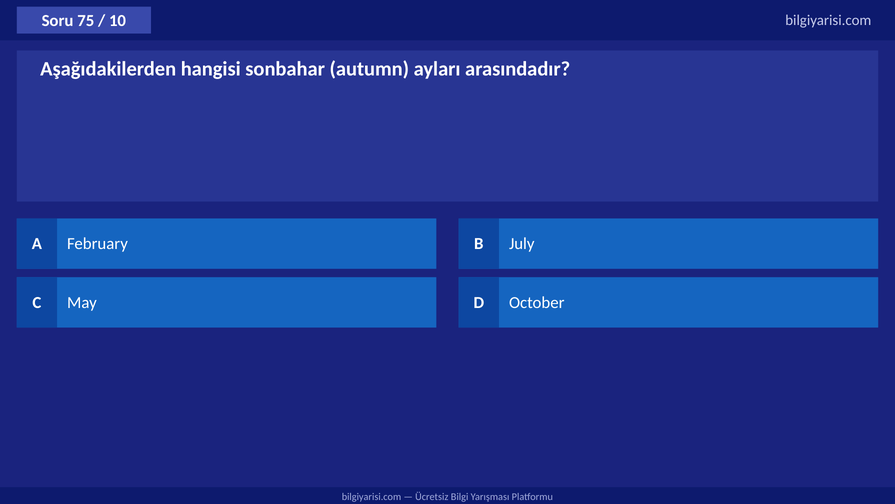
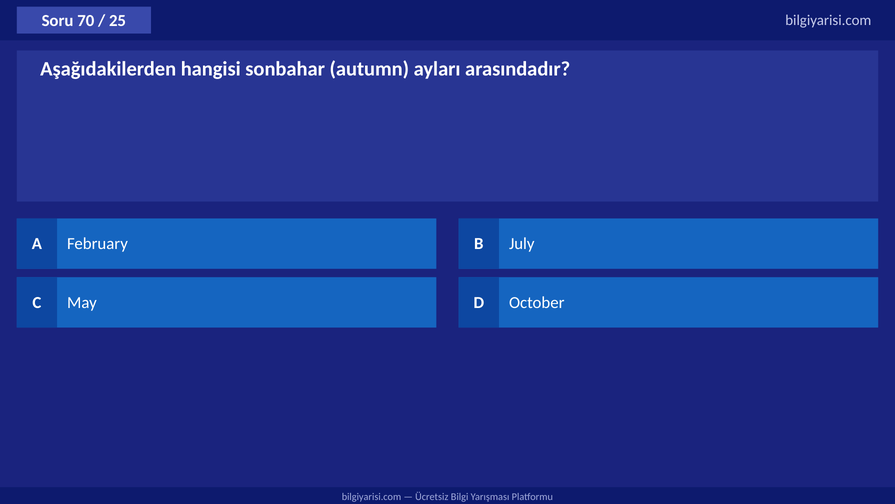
75: 75 -> 70
10: 10 -> 25
